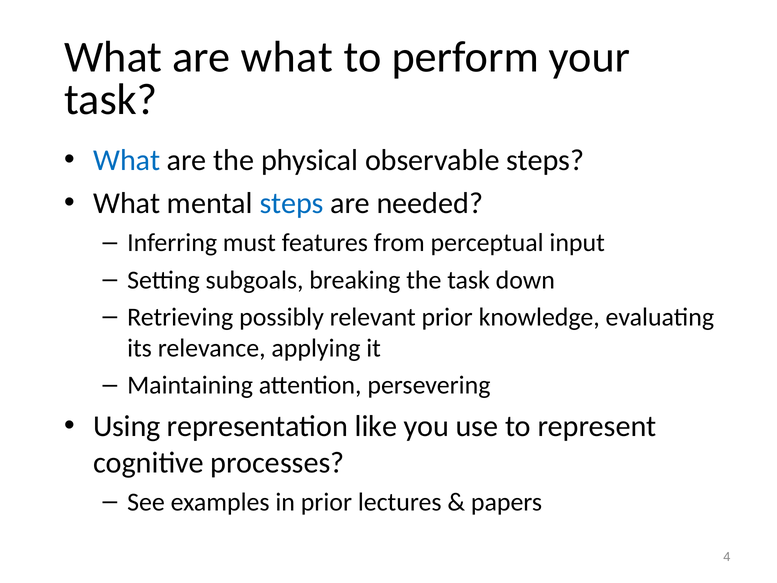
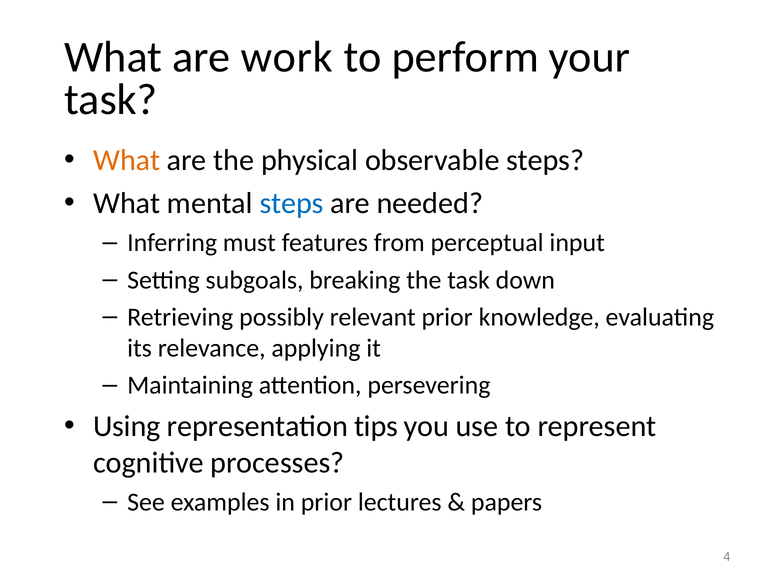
are what: what -> work
What at (127, 160) colour: blue -> orange
like: like -> tips
